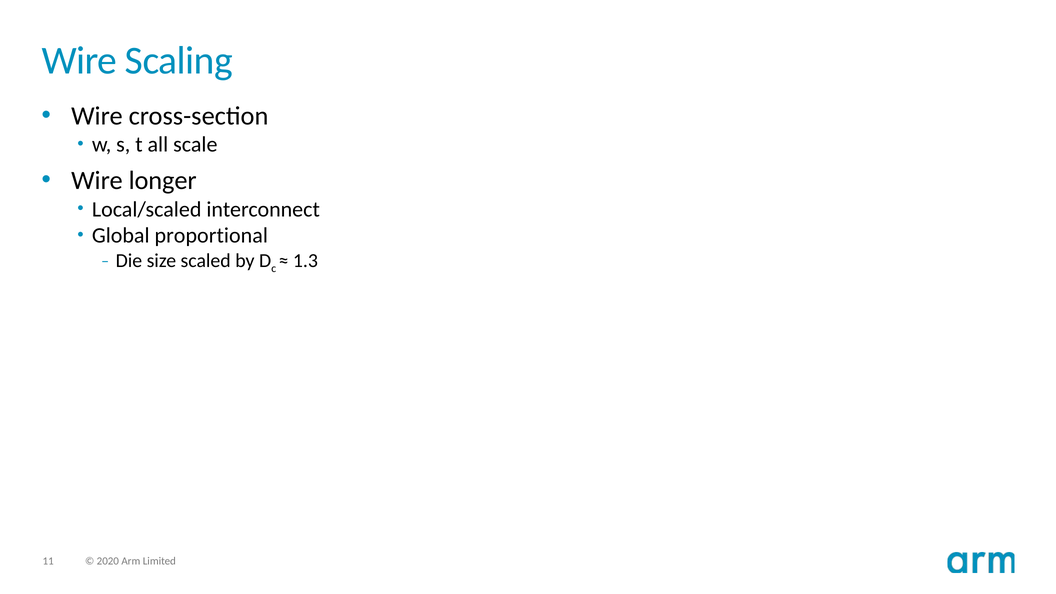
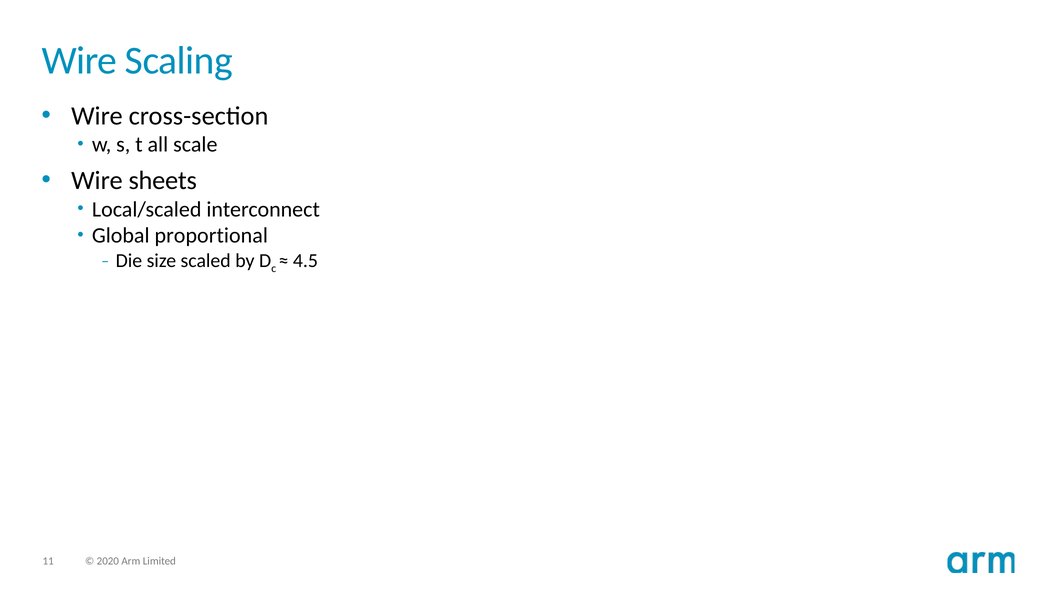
longer: longer -> sheets
1.3: 1.3 -> 4.5
